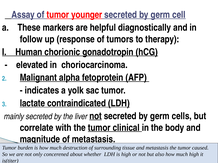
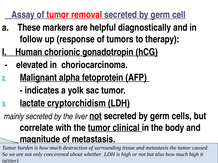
younger: younger -> removal
contraindicated: contraindicated -> cryptorchidism
